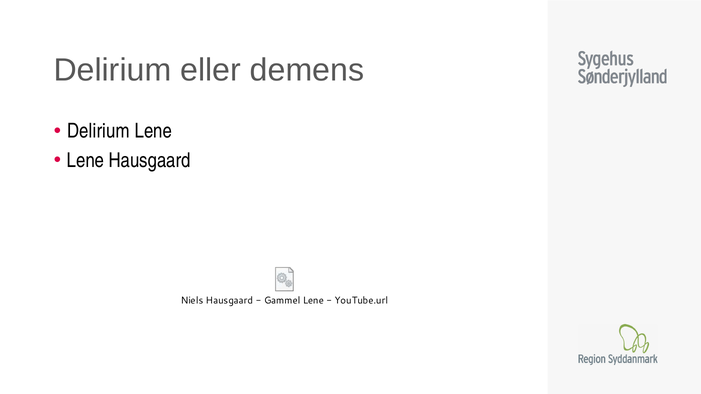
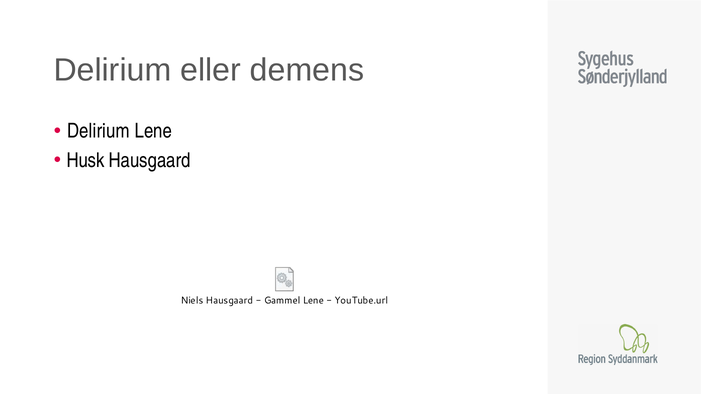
Lene at (86, 161): Lene -> Husk
